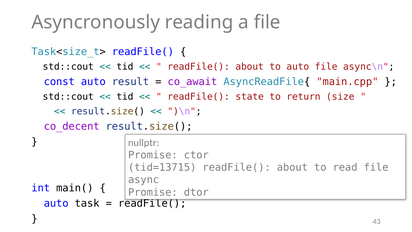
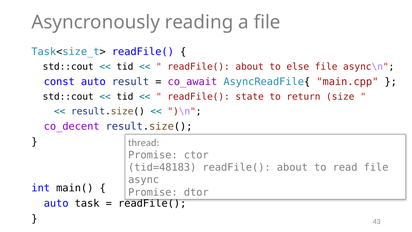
to auto: auto -> else
nullptr: nullptr -> thread
tid=13715: tid=13715 -> tid=48183
